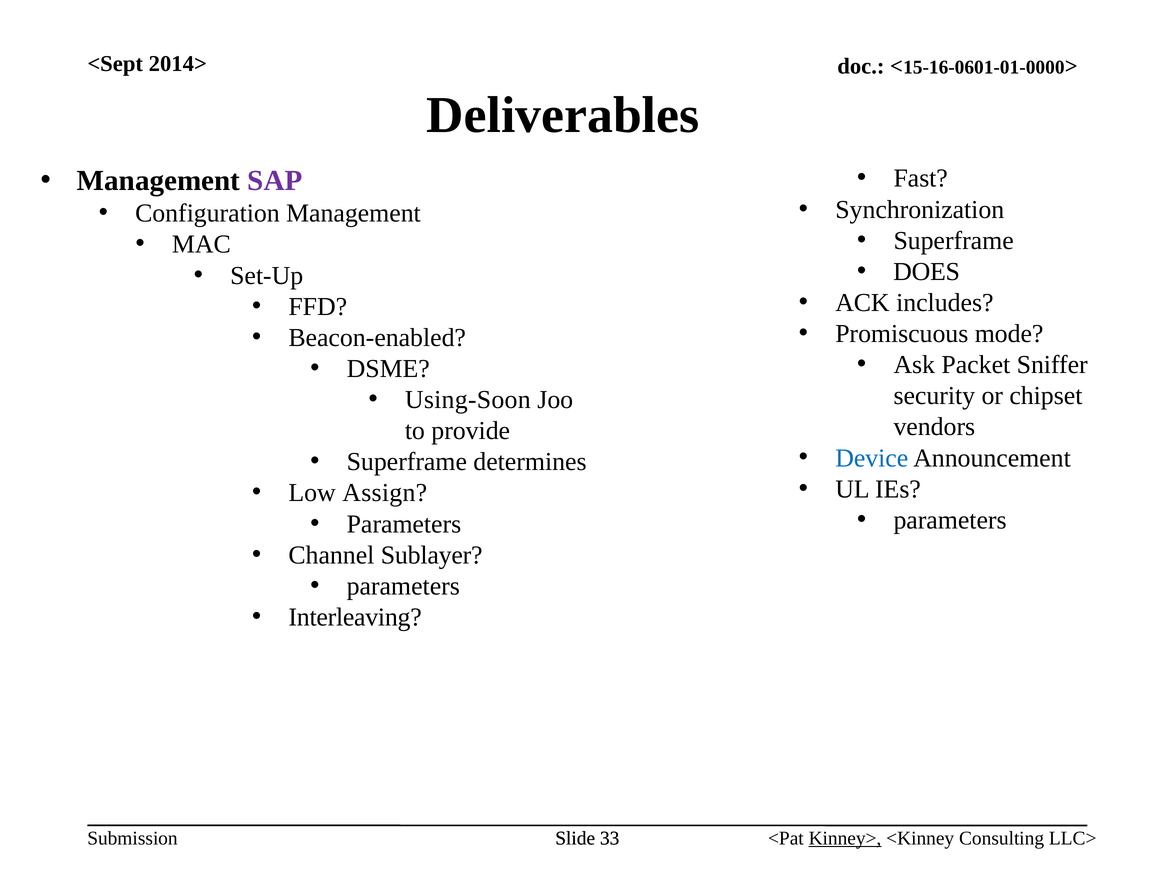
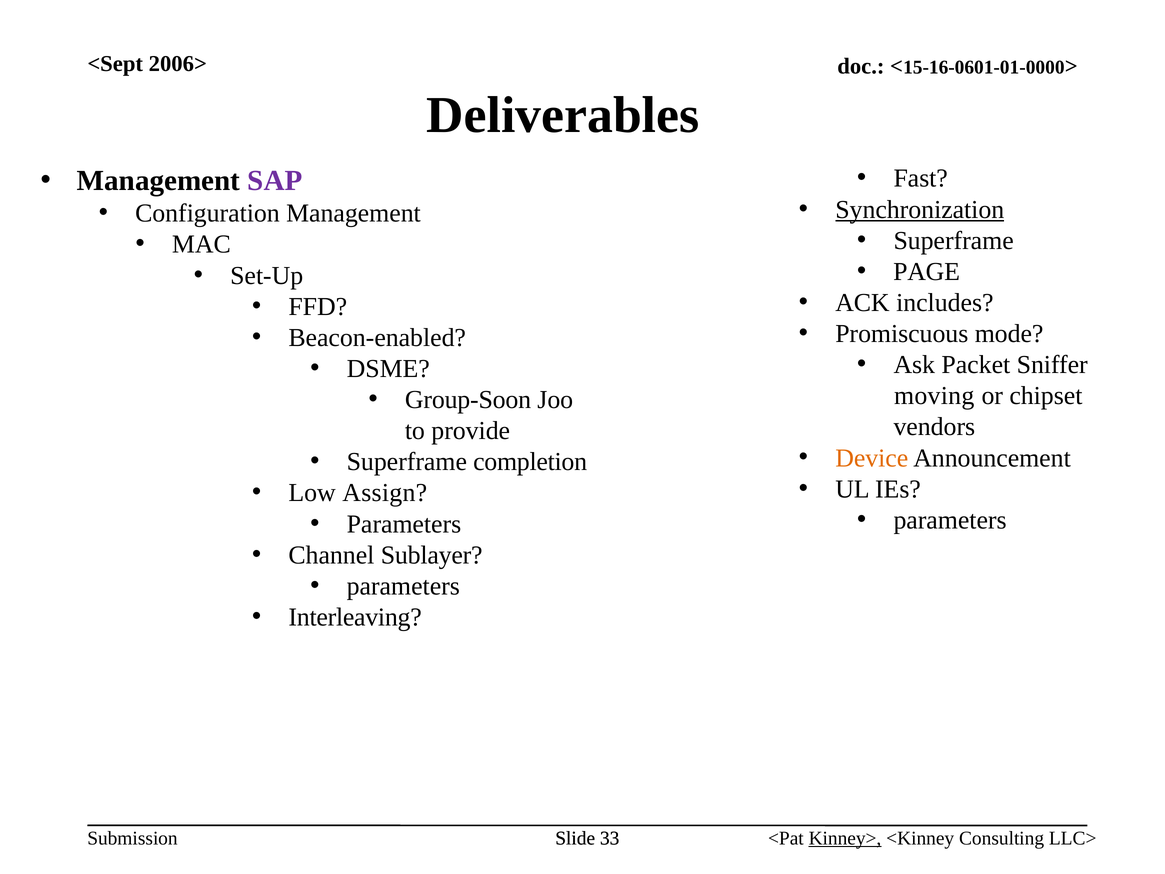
2014>: 2014> -> 2006>
Synchronization underline: none -> present
DOES: DOES -> PAGE
security: security -> moving
Using-Soon: Using-Soon -> Group-Soon
Device colour: blue -> orange
determines: determines -> completion
